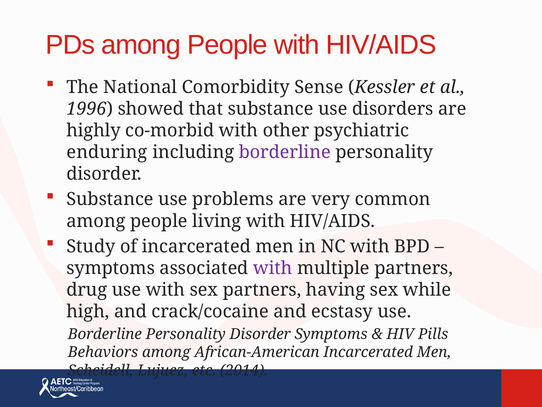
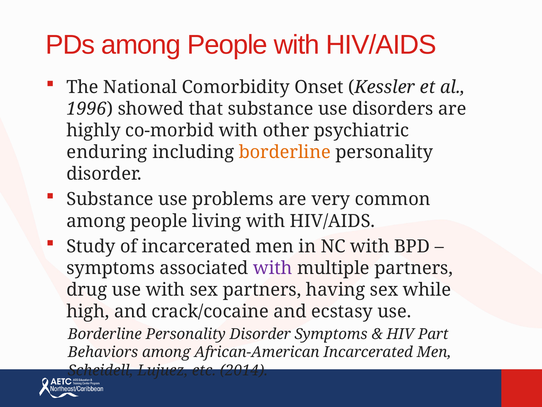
Sense: Sense -> Onset
borderline at (285, 152) colour: purple -> orange
Pills: Pills -> Part
